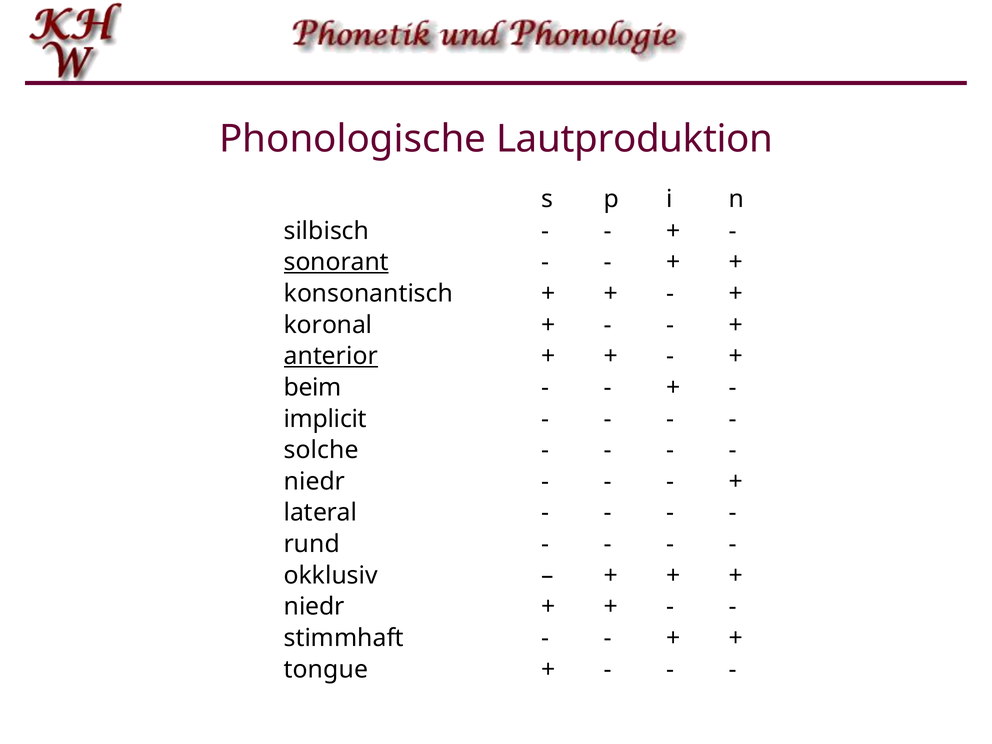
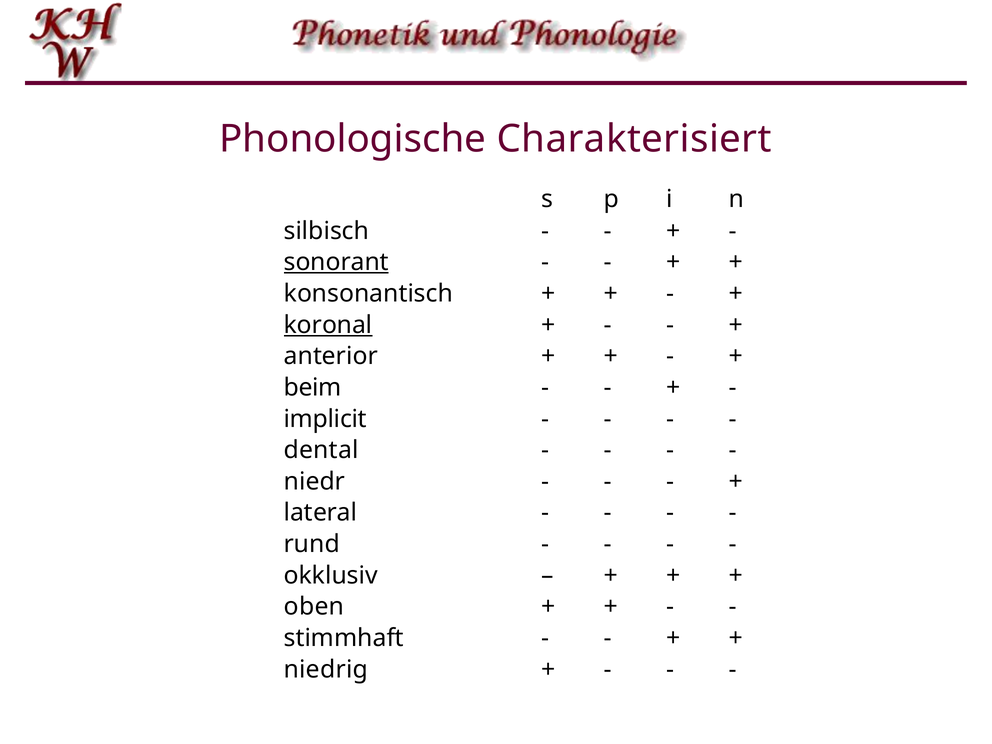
Lautproduktion: Lautproduktion -> Charakterisiert
koronal underline: none -> present
anterior underline: present -> none
solche: solche -> dental
niedr at (314, 607): niedr -> oben
tongue: tongue -> niedrig
